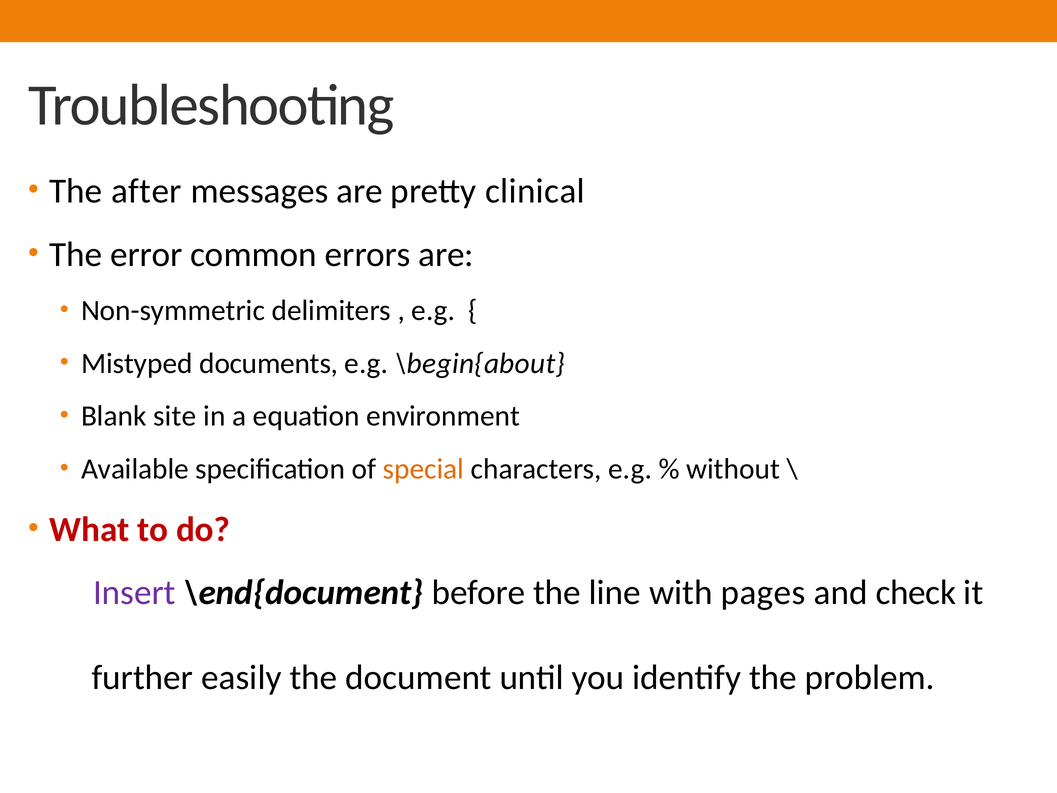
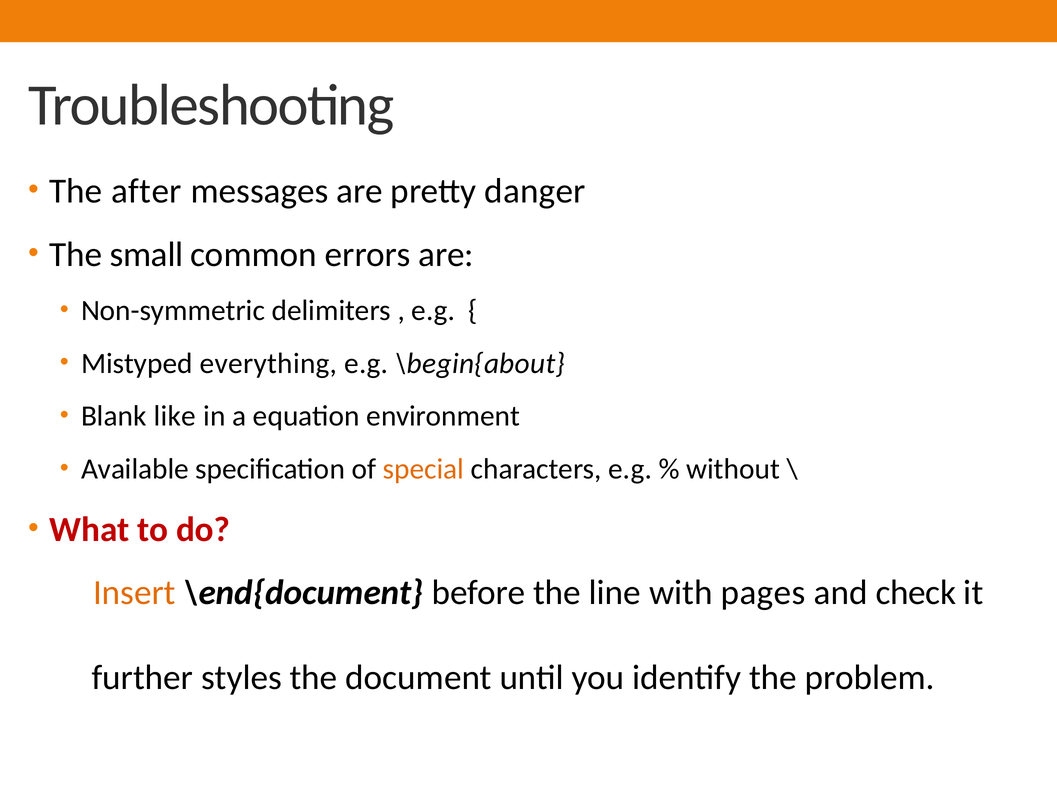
clinical: clinical -> danger
error: error -> small
documents: documents -> everything
site: site -> like
Insert colour: purple -> orange
easily: easily -> styles
